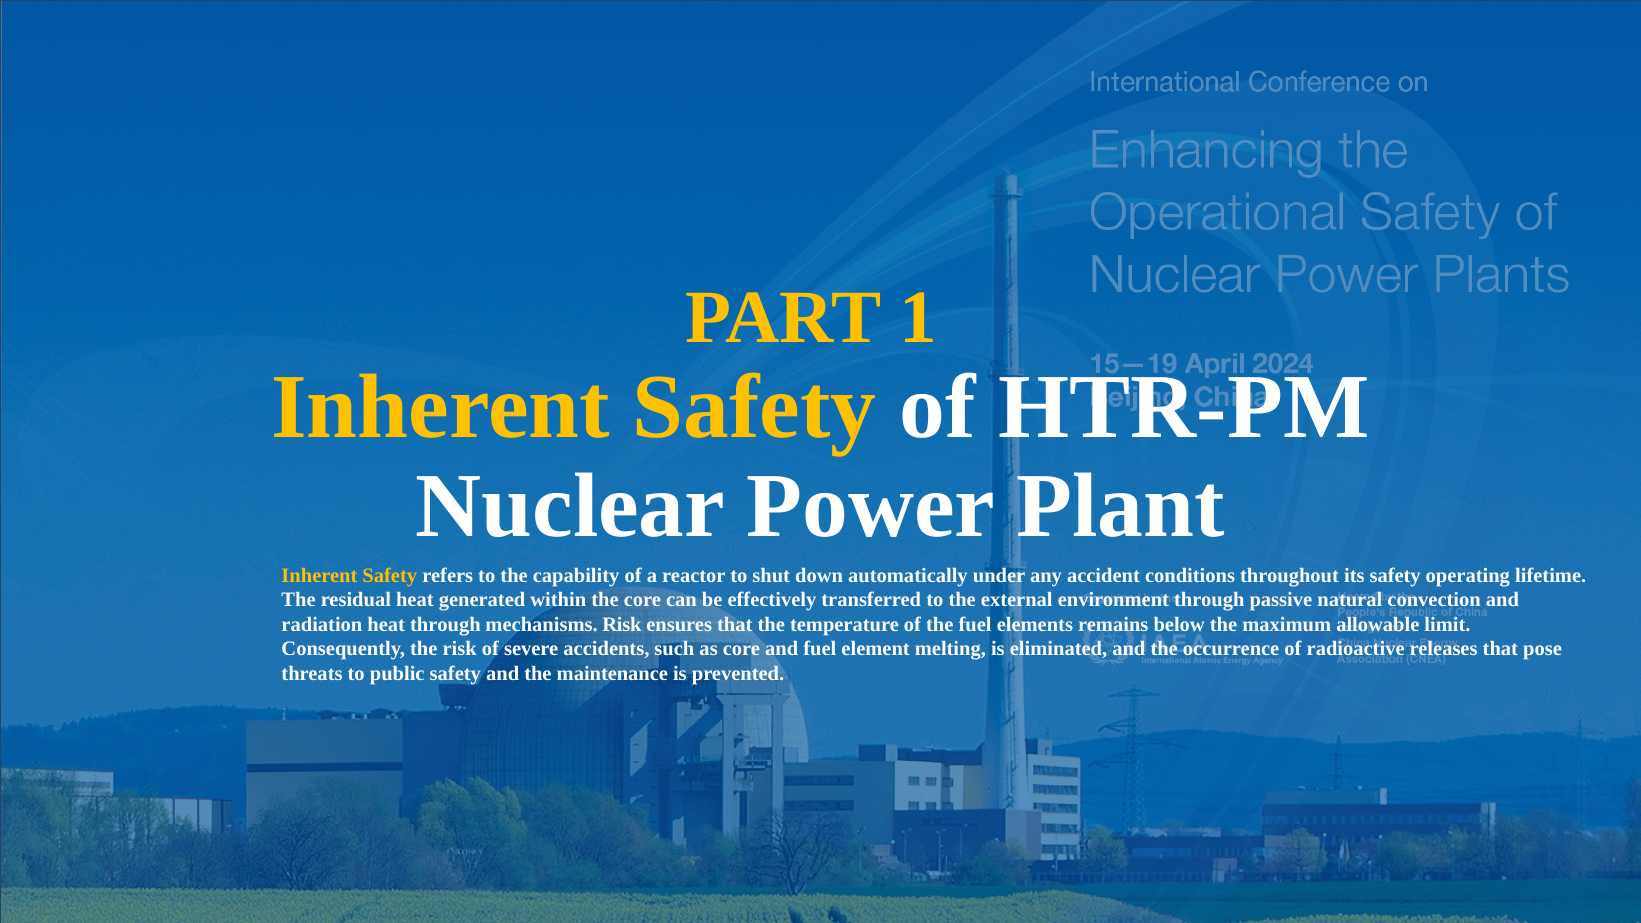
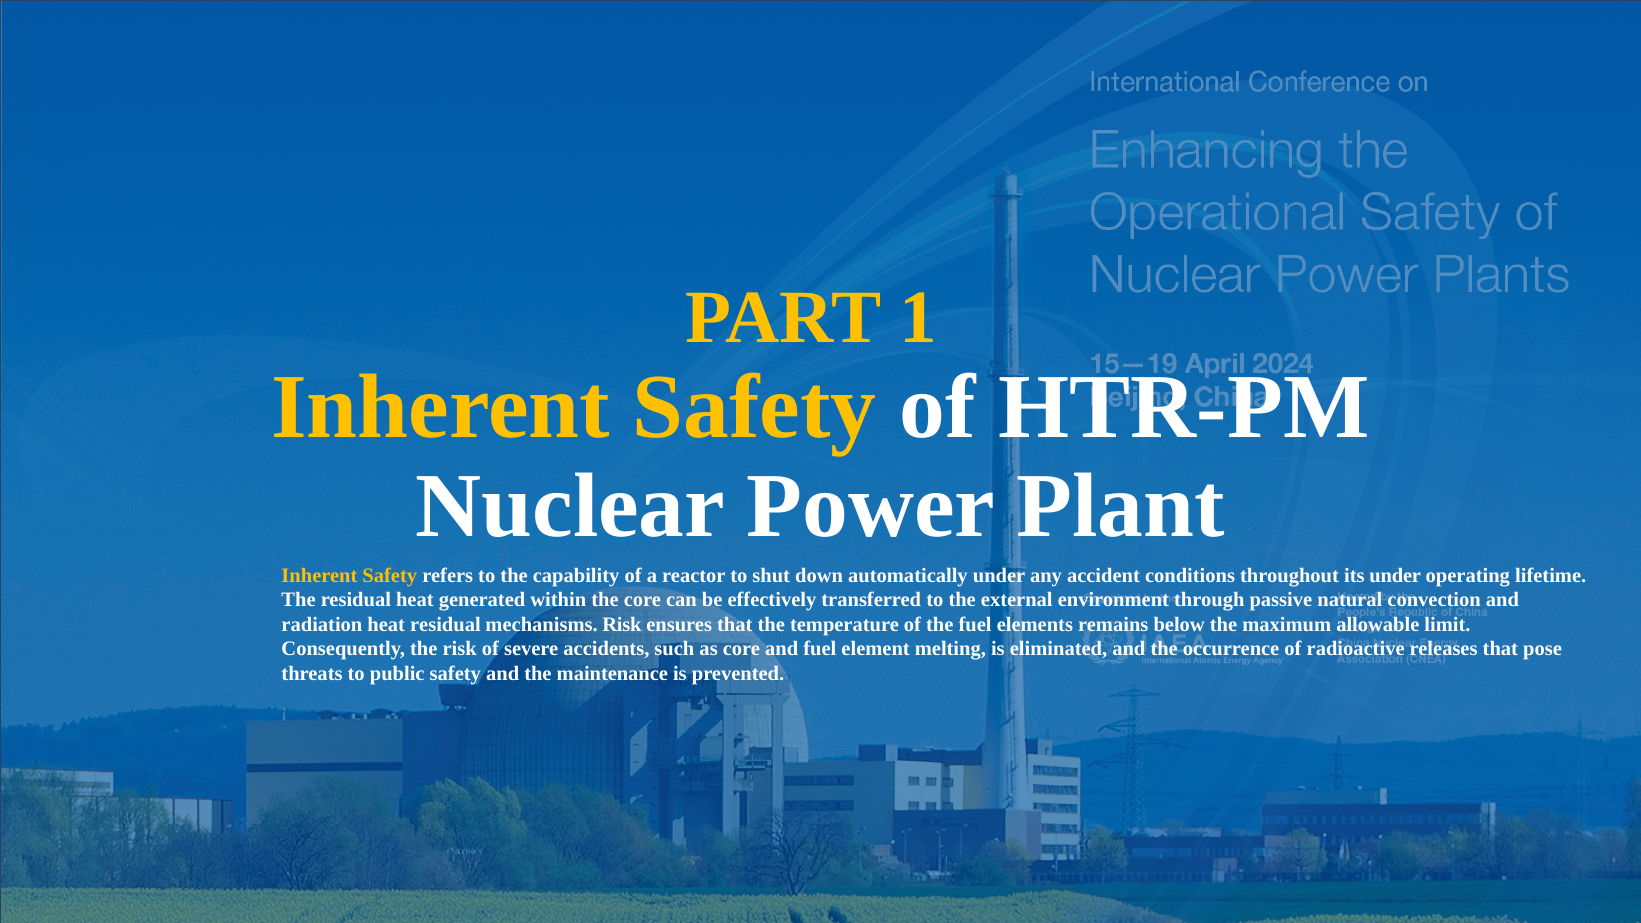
its safety: safety -> under
heat through: through -> residual
